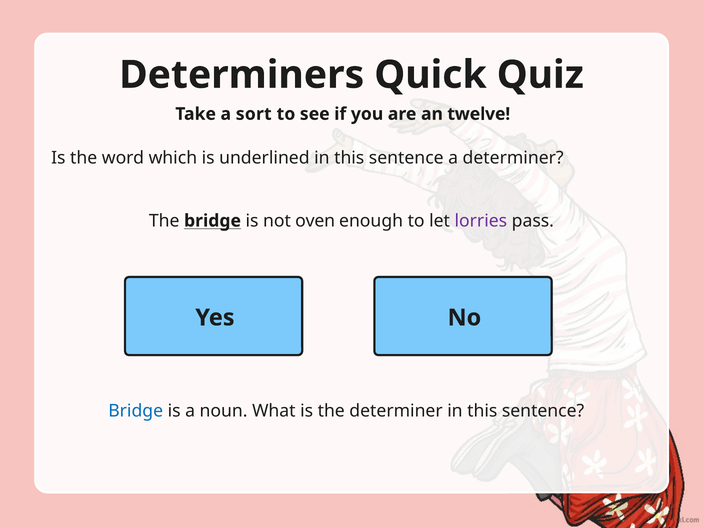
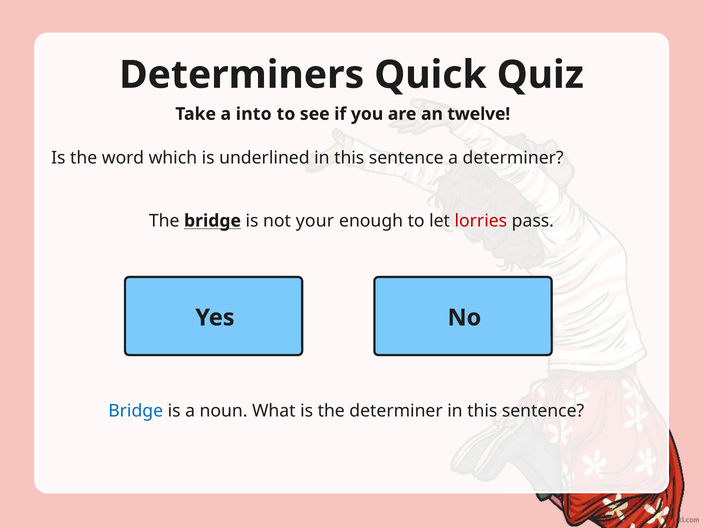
sort: sort -> into
oven: oven -> your
lorries colour: purple -> red
